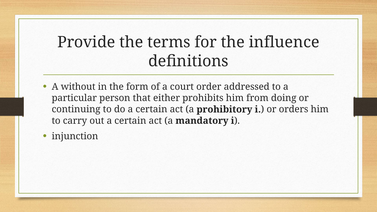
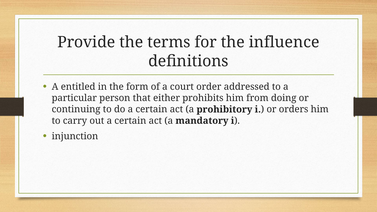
without: without -> entitled
